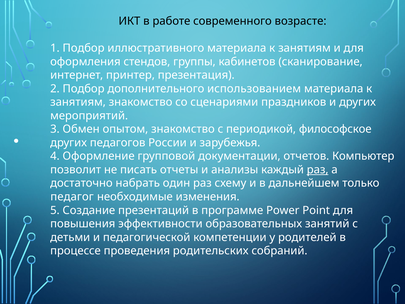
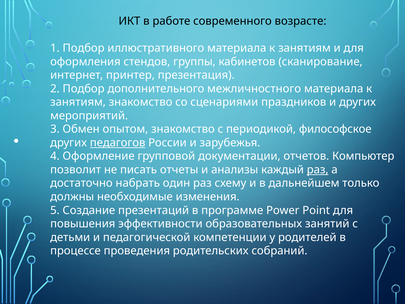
использованием: использованием -> межличностного
педагогов underline: none -> present
педагог: педагог -> должны
